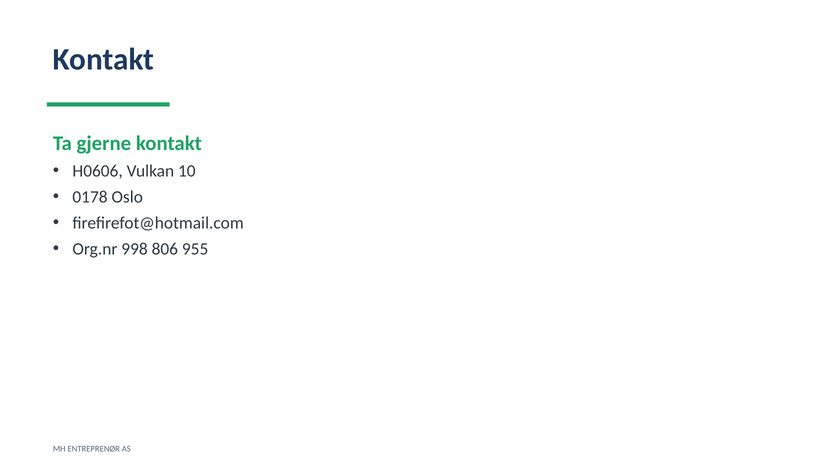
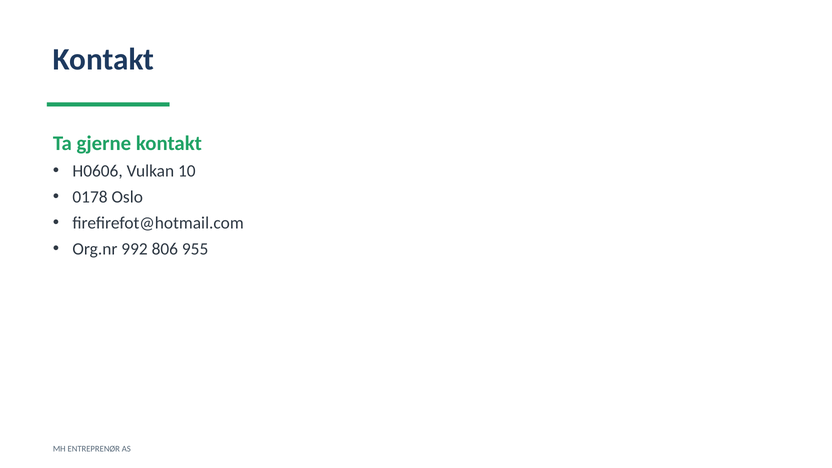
998: 998 -> 992
